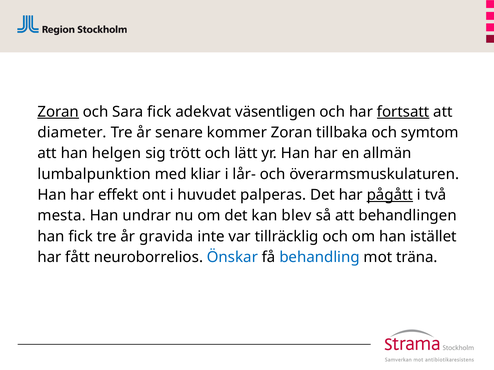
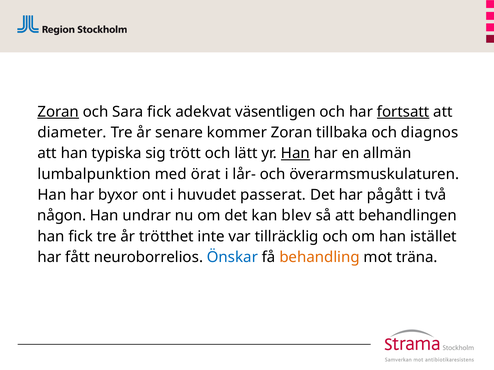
symtom: symtom -> diagnos
helgen: helgen -> typiska
Han at (295, 154) underline: none -> present
kliar: kliar -> örat
effekt: effekt -> byxor
palperas: palperas -> passerat
pågått underline: present -> none
mesta: mesta -> någon
gravida: gravida -> trötthet
behandling colour: blue -> orange
